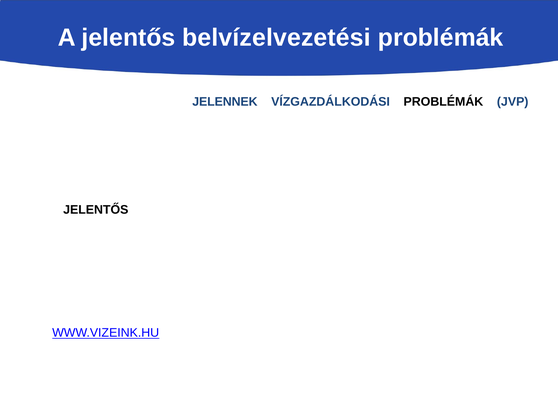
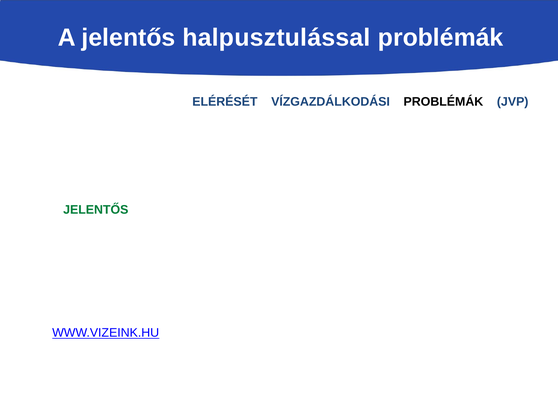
belvízelvezetési: belvízelvezetési -> halpusztulással
JELENNEK: JELENNEK -> ELÉRÉSÉT
JELENTŐS at (96, 210) colour: black -> green
